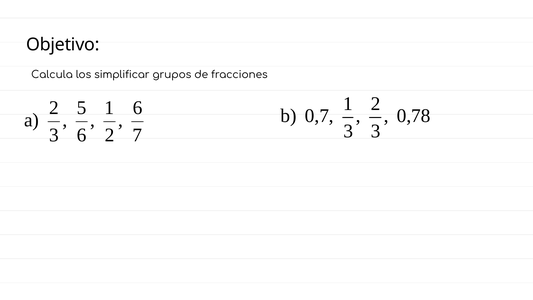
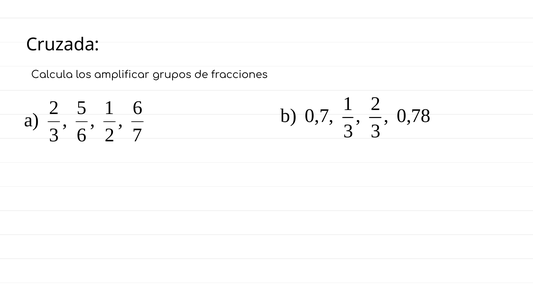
Objetivo: Objetivo -> Cruzada
simplificar: simplificar -> amplificar
